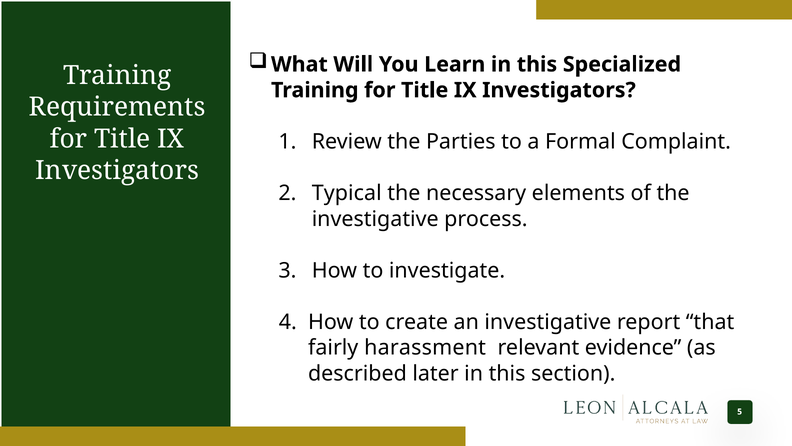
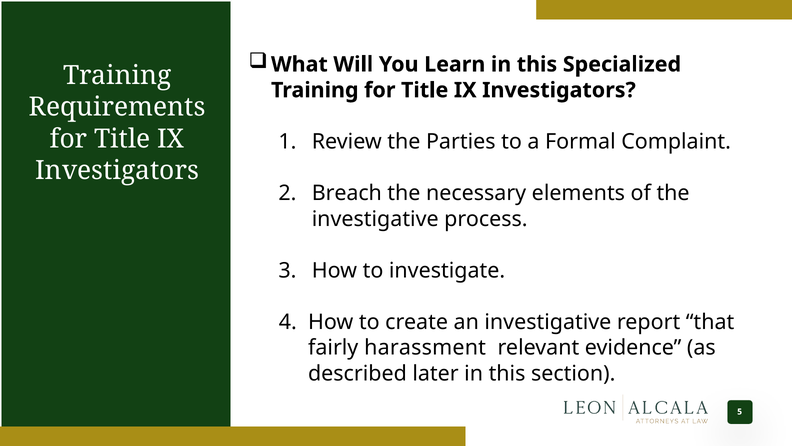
Typical: Typical -> Breach
